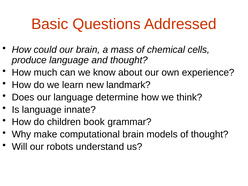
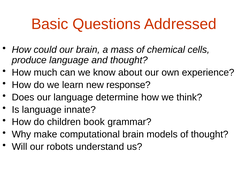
landmark: landmark -> response
